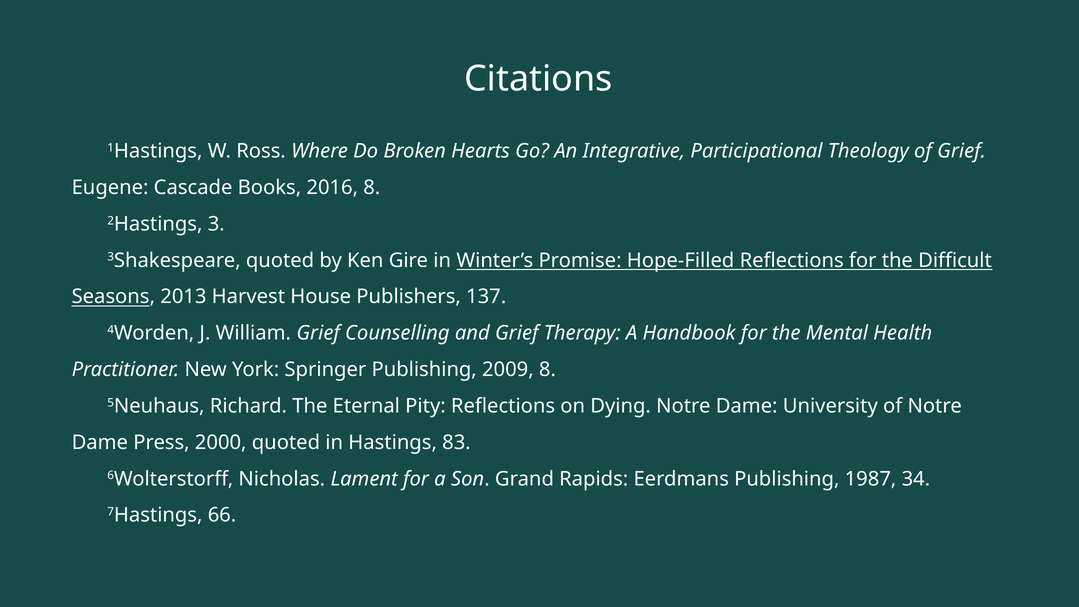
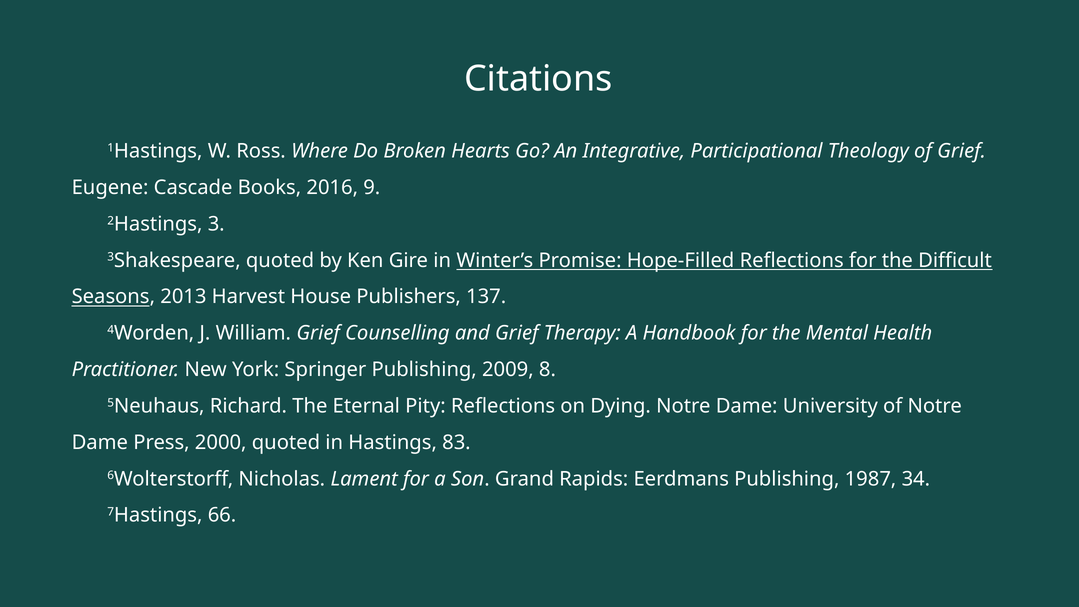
2016 8: 8 -> 9
